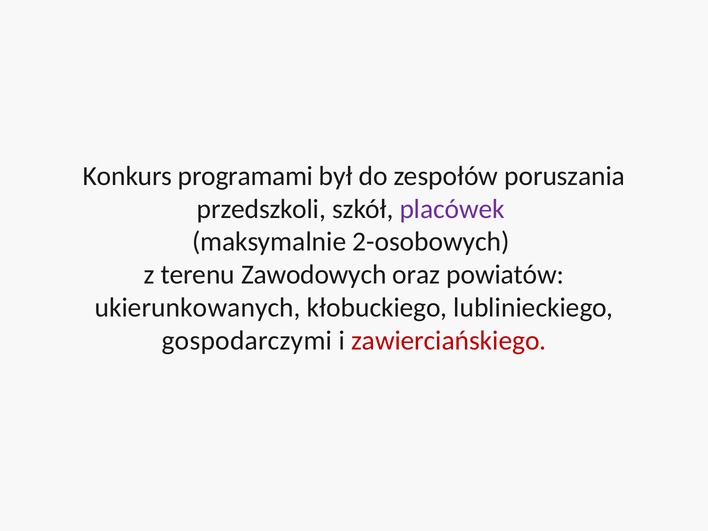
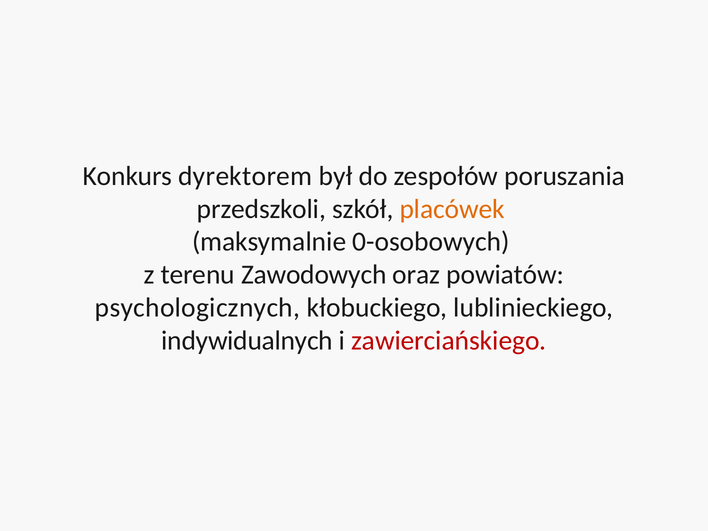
programami: programami -> dyrektorem
placówek colour: purple -> orange
2-osobowych: 2-osobowych -> 0-osobowych
ukierunkowanych: ukierunkowanych -> psychologicznych
gospodarczymi: gospodarczymi -> indywidualnych
